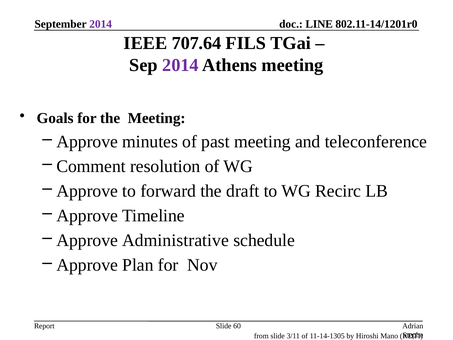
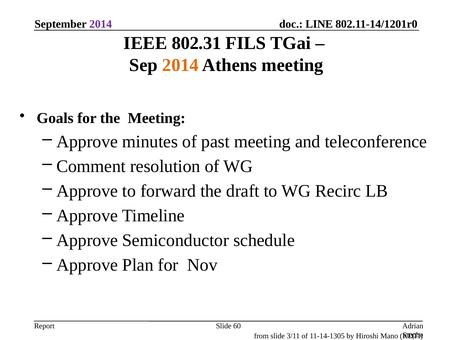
707.64: 707.64 -> 802.31
2014 at (181, 65) colour: purple -> orange
Administrative: Administrative -> Semiconductor
